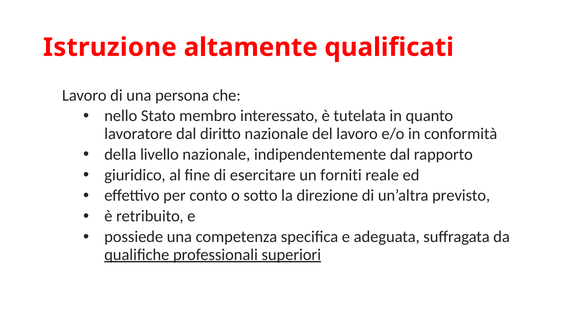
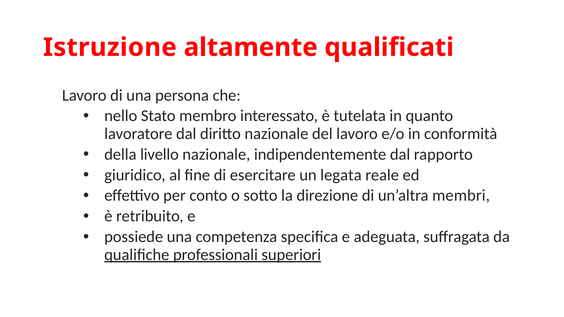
forniti: forniti -> legata
previsto: previsto -> membri
